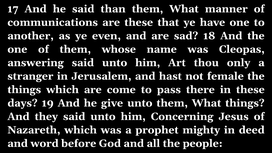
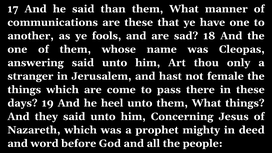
even: even -> fools
give: give -> heel
